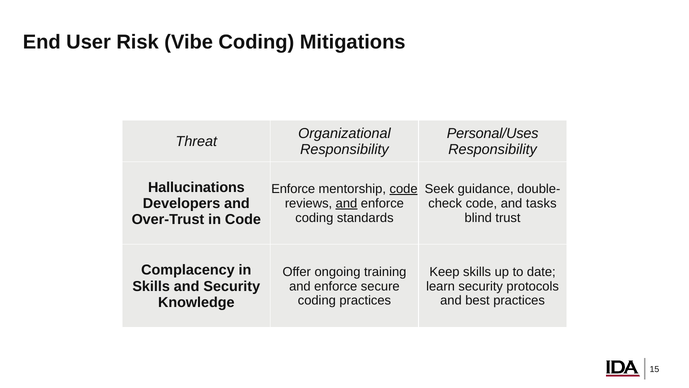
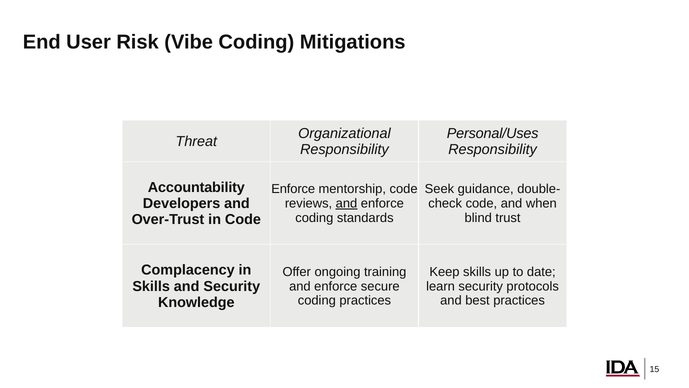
Hallucinations: Hallucinations -> Accountability
code at (404, 189) underline: present -> none
tasks: tasks -> when
